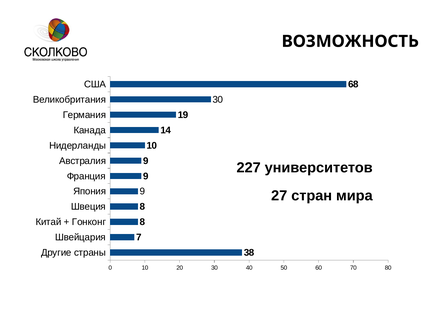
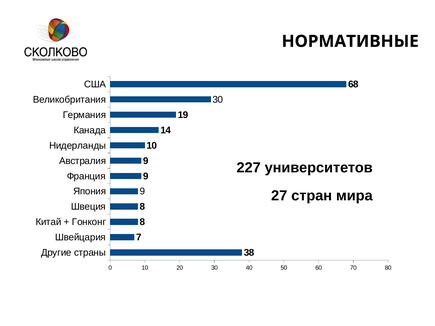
ВОЗМОЖНОСТЬ: ВОЗМОЖНОСТЬ -> НОРМАТИВНЫЕ
